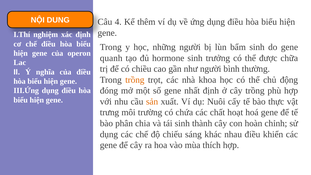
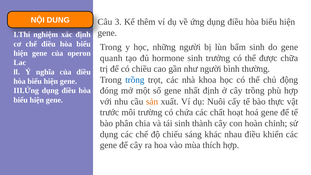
4: 4 -> 3
trồng at (135, 80) colour: orange -> blue
trưng: trưng -> trước
